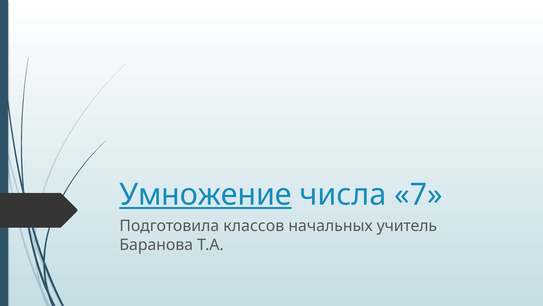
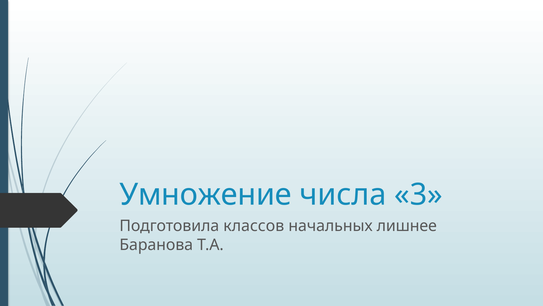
Умножение underline: present -> none
7: 7 -> 3
учитель: учитель -> лишнее
